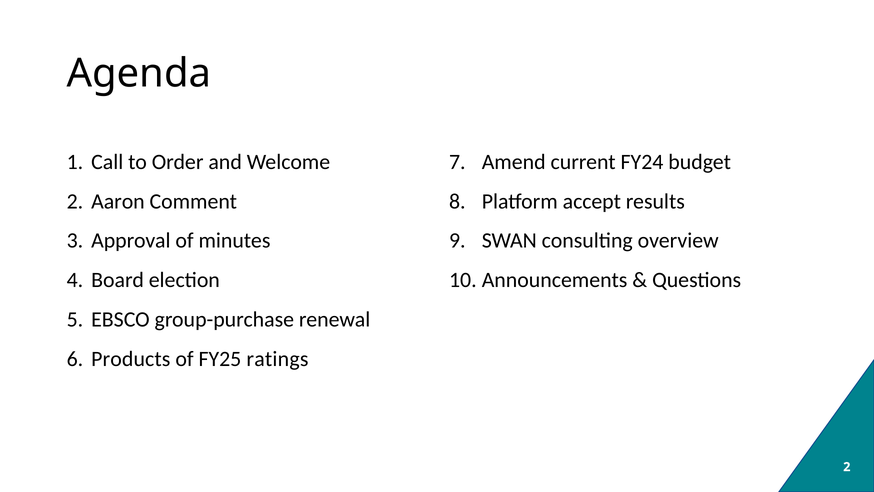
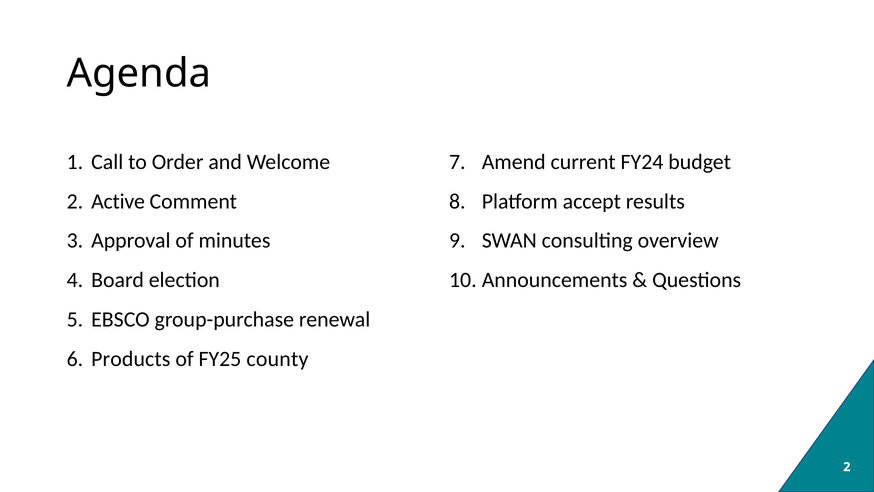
Aaron: Aaron -> Active
ratings: ratings -> county
